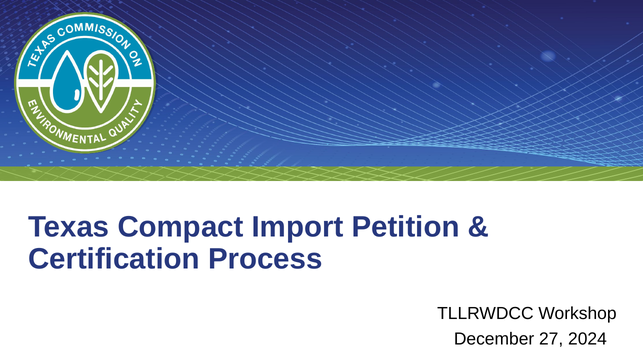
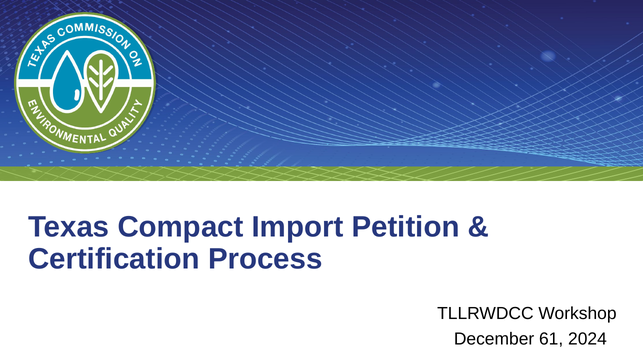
27: 27 -> 61
